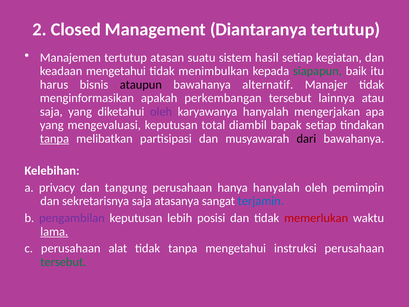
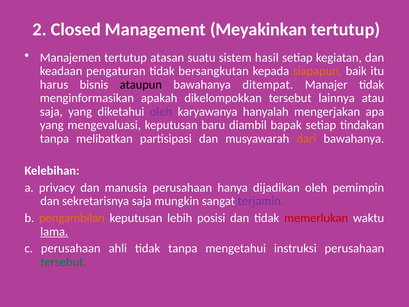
Diantaranya: Diantaranya -> Meyakinkan
keadaan mengetahui: mengetahui -> pengaturan
menimbulkan: menimbulkan -> bersangkutan
siapapun colour: green -> orange
alternatif: alternatif -> ditempat
perkembangan: perkembangan -> dikelompokkan
total: total -> baru
tanpa at (54, 138) underline: present -> none
dari colour: black -> orange
tangung: tangung -> manusia
hanya hanyalah: hanyalah -> dijadikan
atasanya: atasanya -> mungkin
terjamin colour: blue -> purple
pengambilan colour: purple -> orange
alat: alat -> ahli
